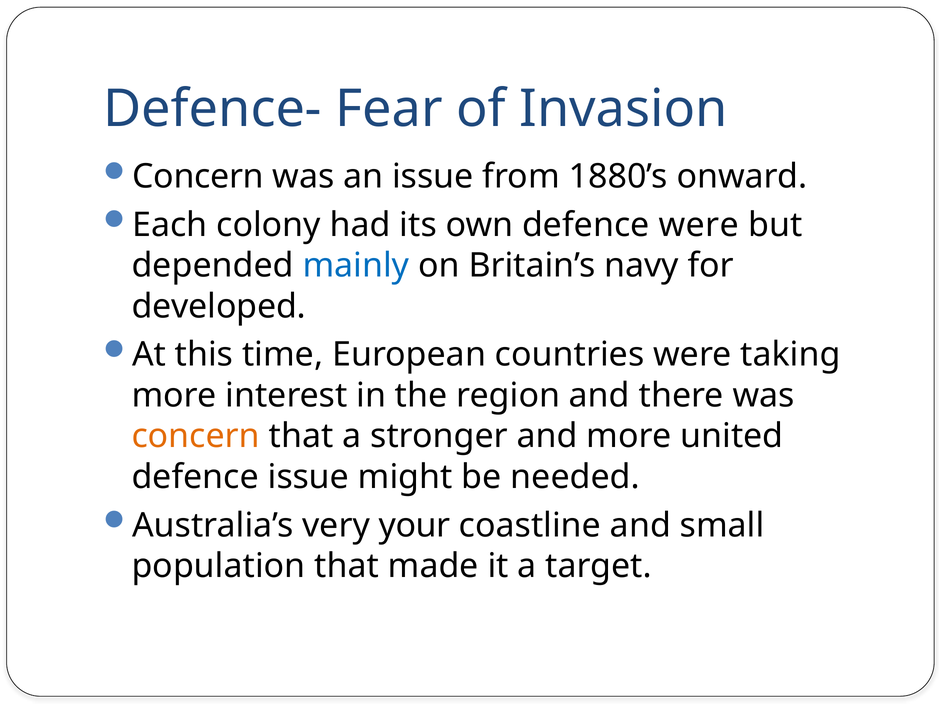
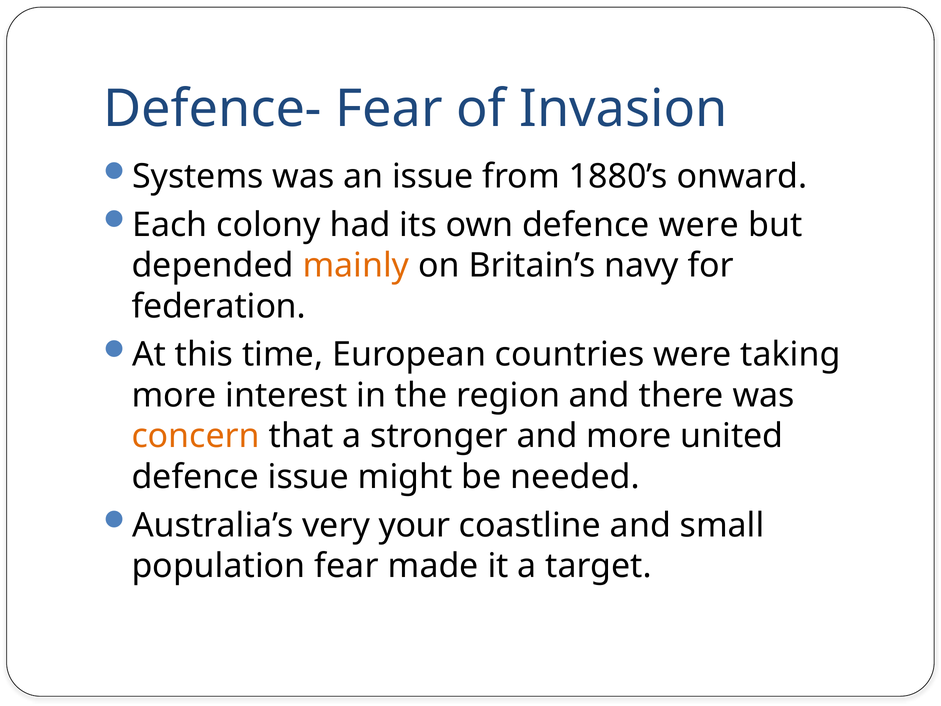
Concern at (198, 176): Concern -> Systems
mainly colour: blue -> orange
developed: developed -> federation
population that: that -> fear
